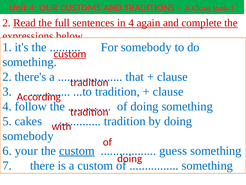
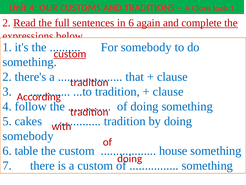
in 4: 4 -> 6
your: your -> table
custom at (77, 150) underline: present -> none
guess: guess -> house
